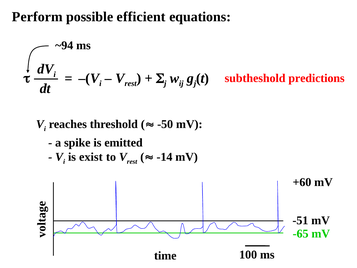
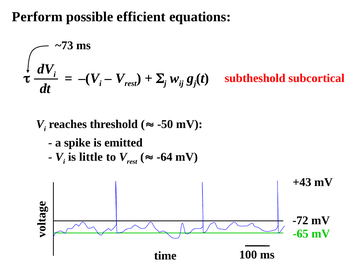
~94: ~94 -> ~73
predictions: predictions -> subcortical
exist: exist -> little
-14: -14 -> -64
+60: +60 -> +43
-51: -51 -> -72
